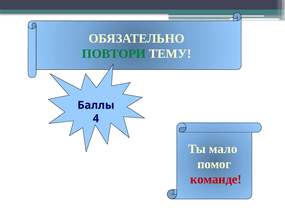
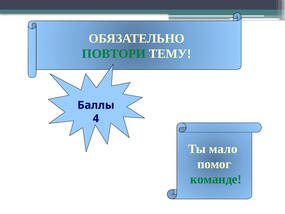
команде colour: red -> green
